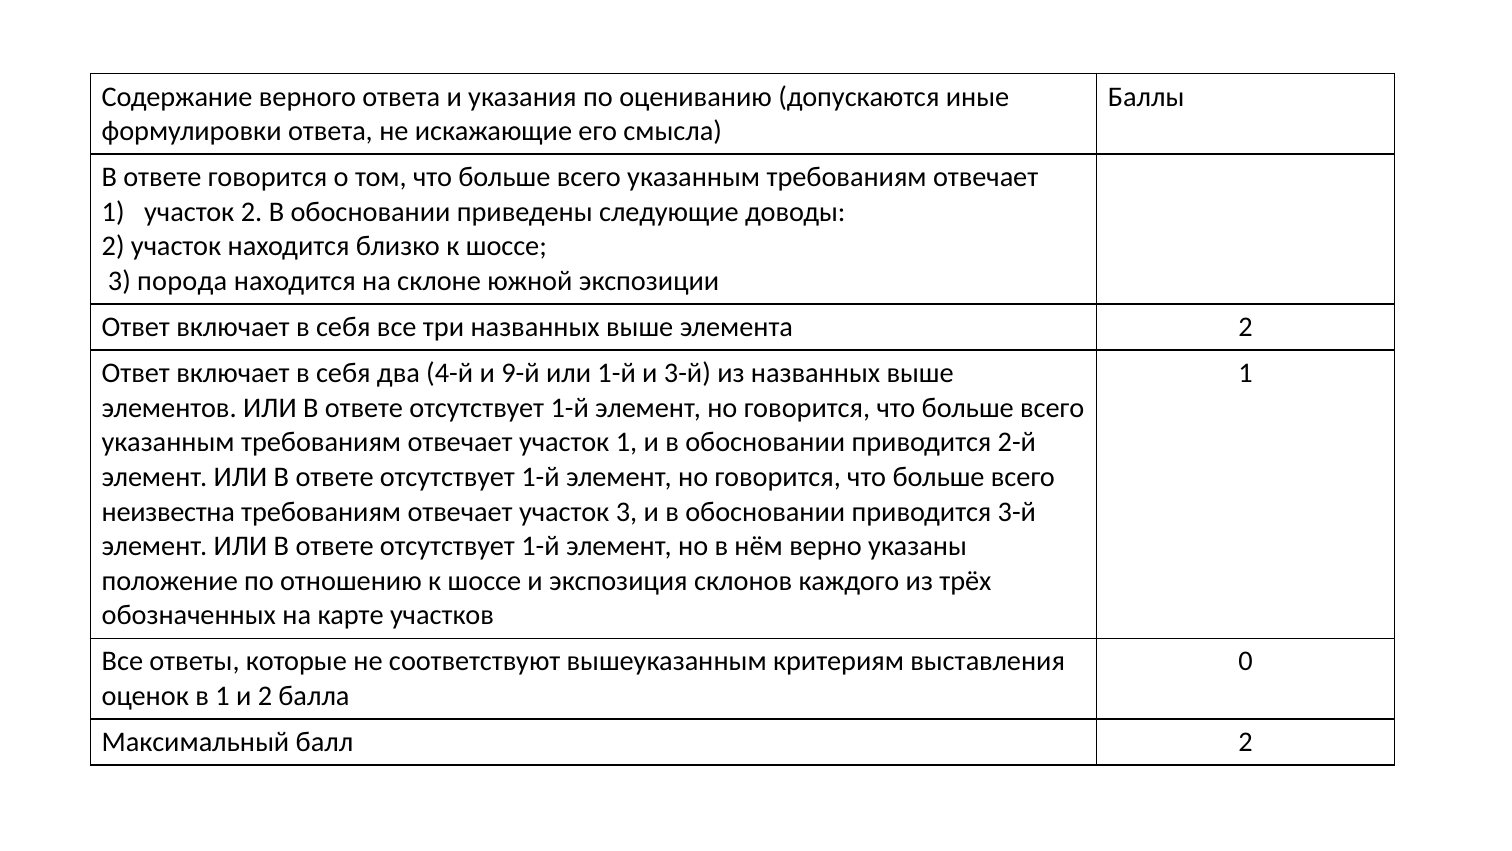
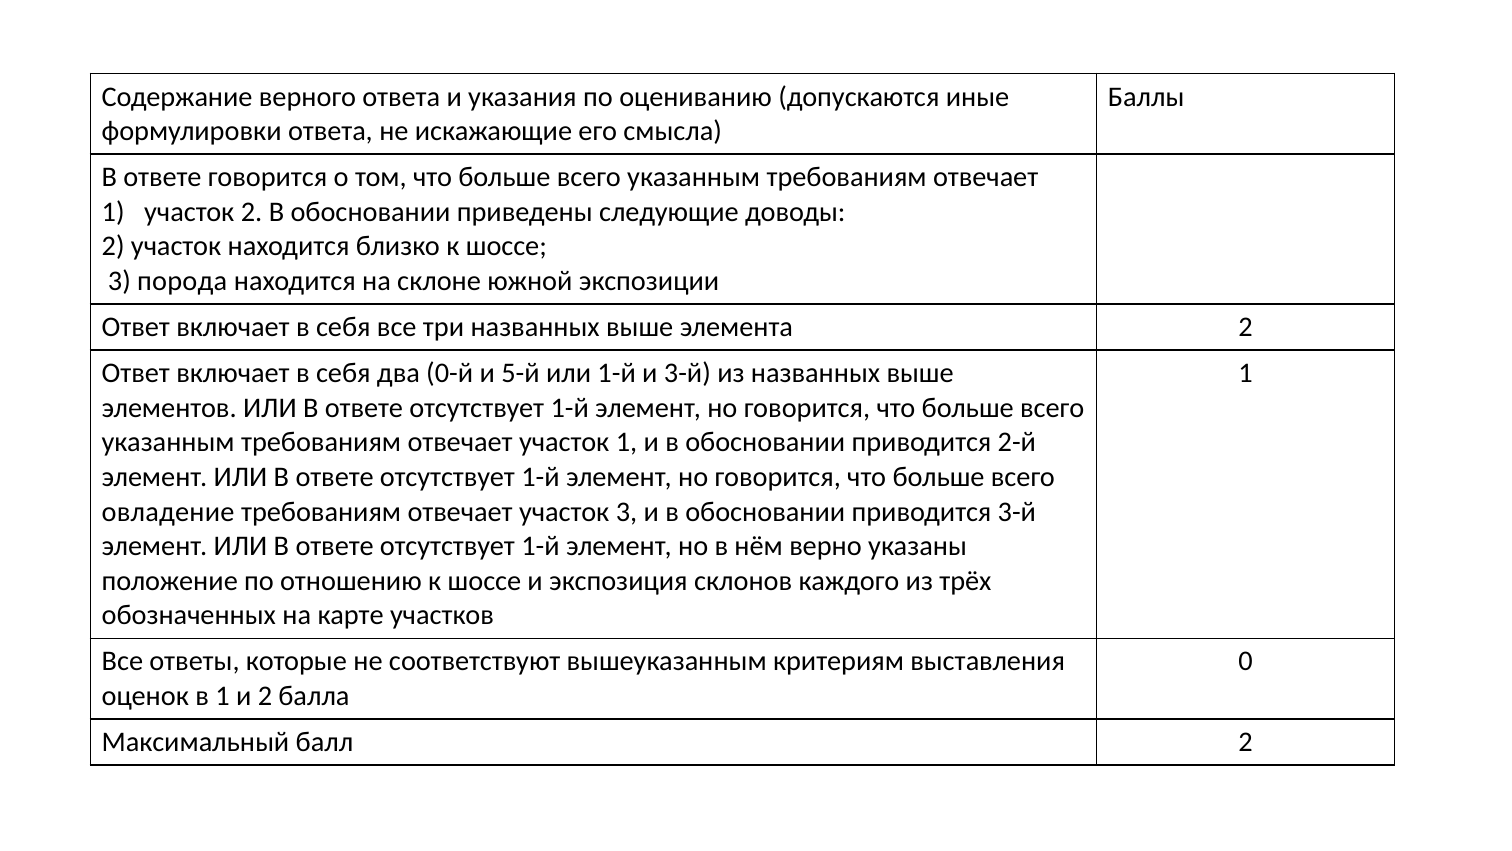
4-й: 4-й -> 0-й
9-й: 9-й -> 5-й
неизвестна: неизвестна -> овладение
